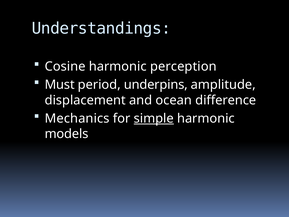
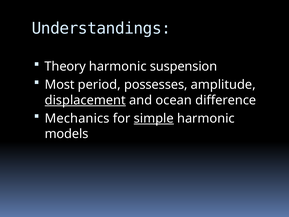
Cosine: Cosine -> Theory
perception: perception -> suspension
Must: Must -> Most
underpins: underpins -> possesses
displacement underline: none -> present
